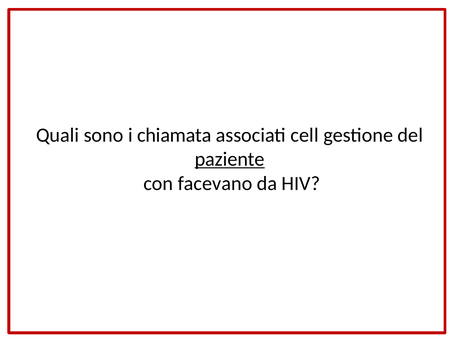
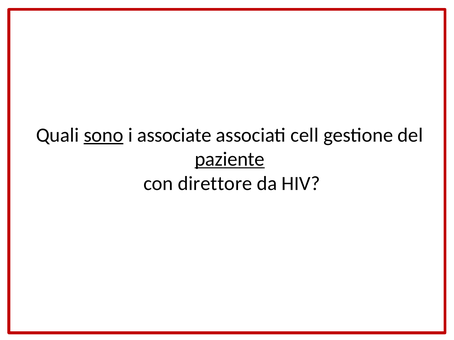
sono underline: none -> present
chiamata: chiamata -> associate
facevano: facevano -> direttore
